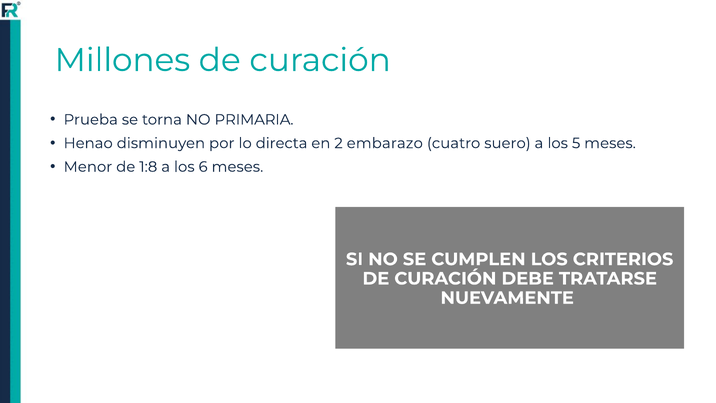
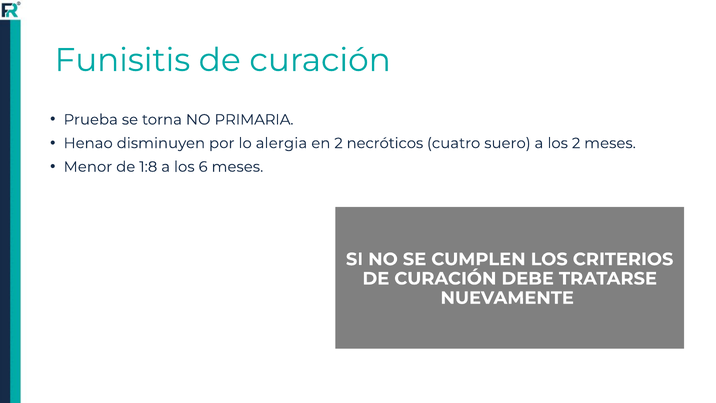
Millones: Millones -> Funisitis
directa: directa -> alergia
embarazo: embarazo -> necróticos
los 5: 5 -> 2
